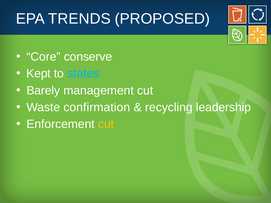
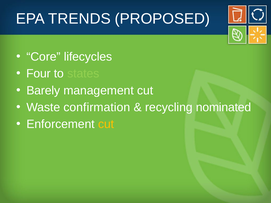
conserve: conserve -> lifecycles
Kept: Kept -> Four
states colour: light blue -> light green
leadership: leadership -> nominated
